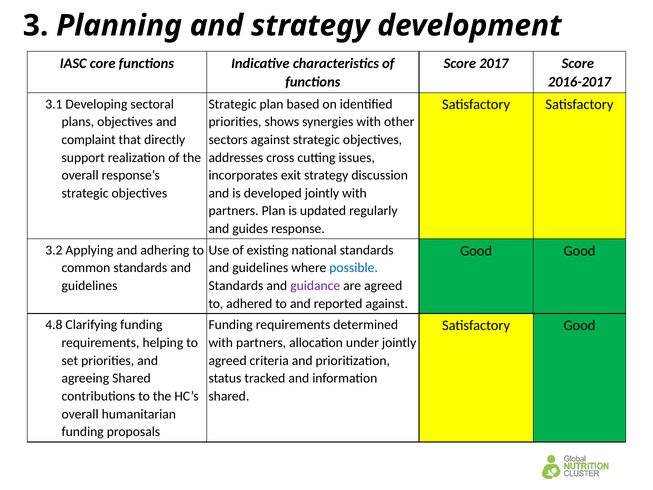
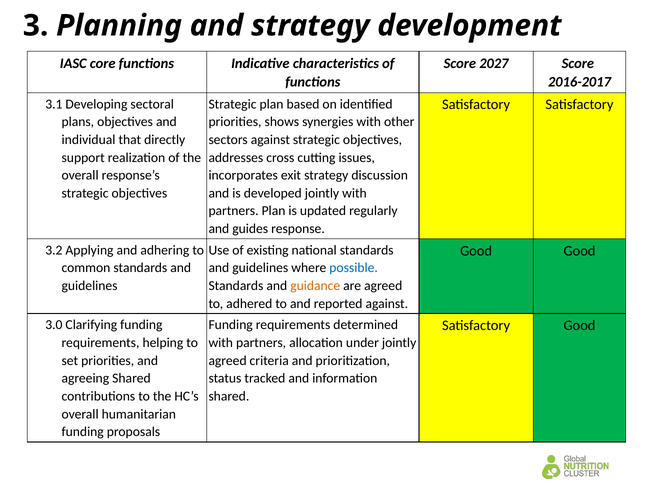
2017: 2017 -> 2027
complaint: complaint -> individual
guidance colour: purple -> orange
4.8: 4.8 -> 3.0
